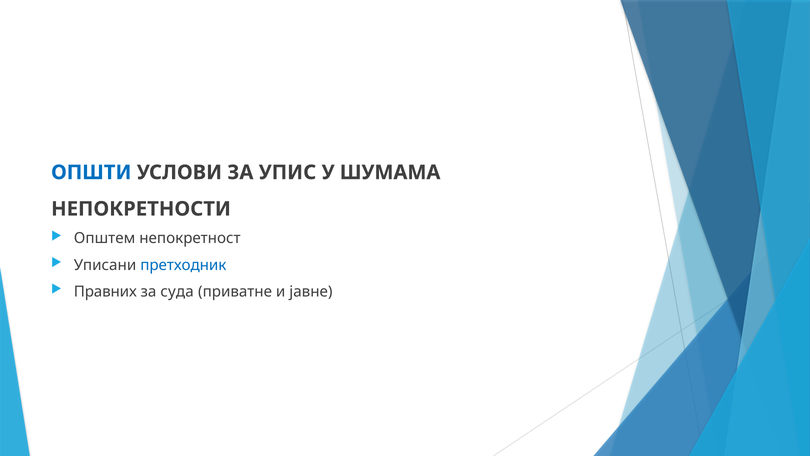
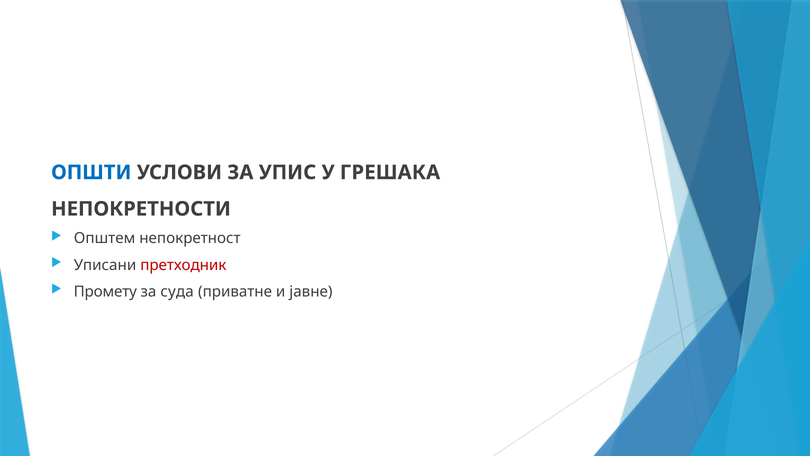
ШУМАМА: ШУМАМА -> ГРЕШАКА
претходник colour: blue -> red
Правних: Правних -> Промету
